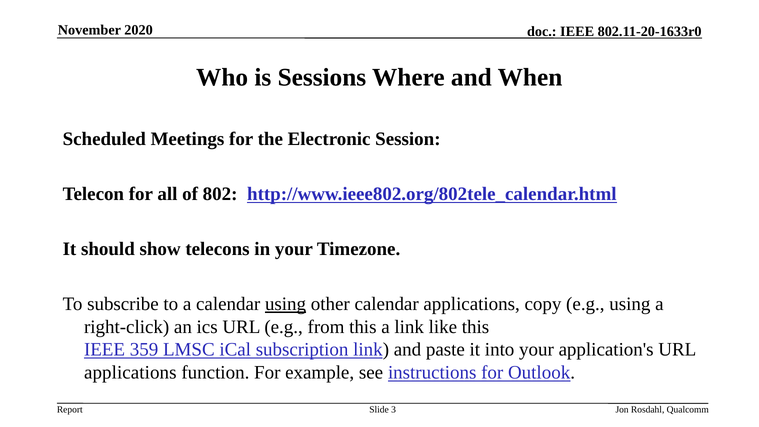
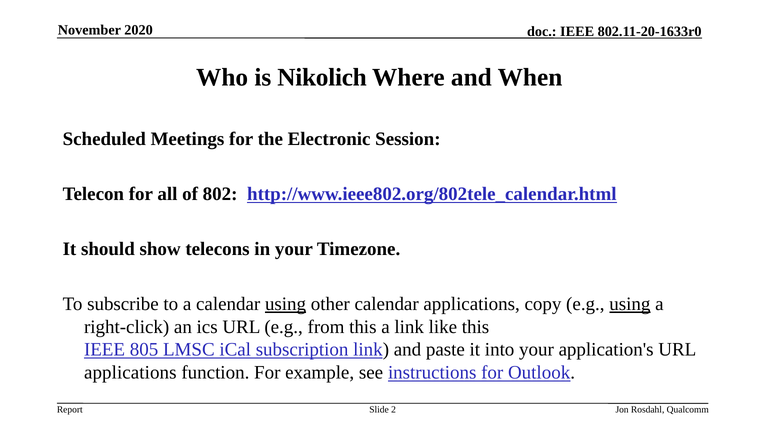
Sessions: Sessions -> Nikolich
using at (630, 304) underline: none -> present
359: 359 -> 805
3: 3 -> 2
